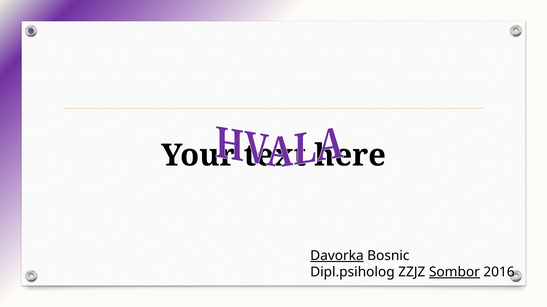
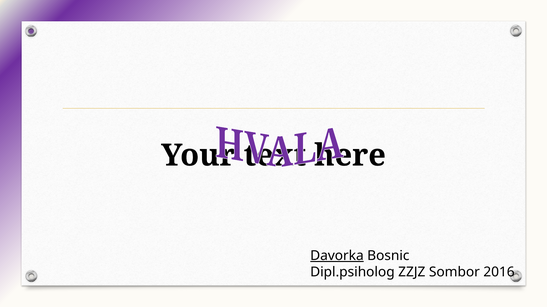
Sombor underline: present -> none
